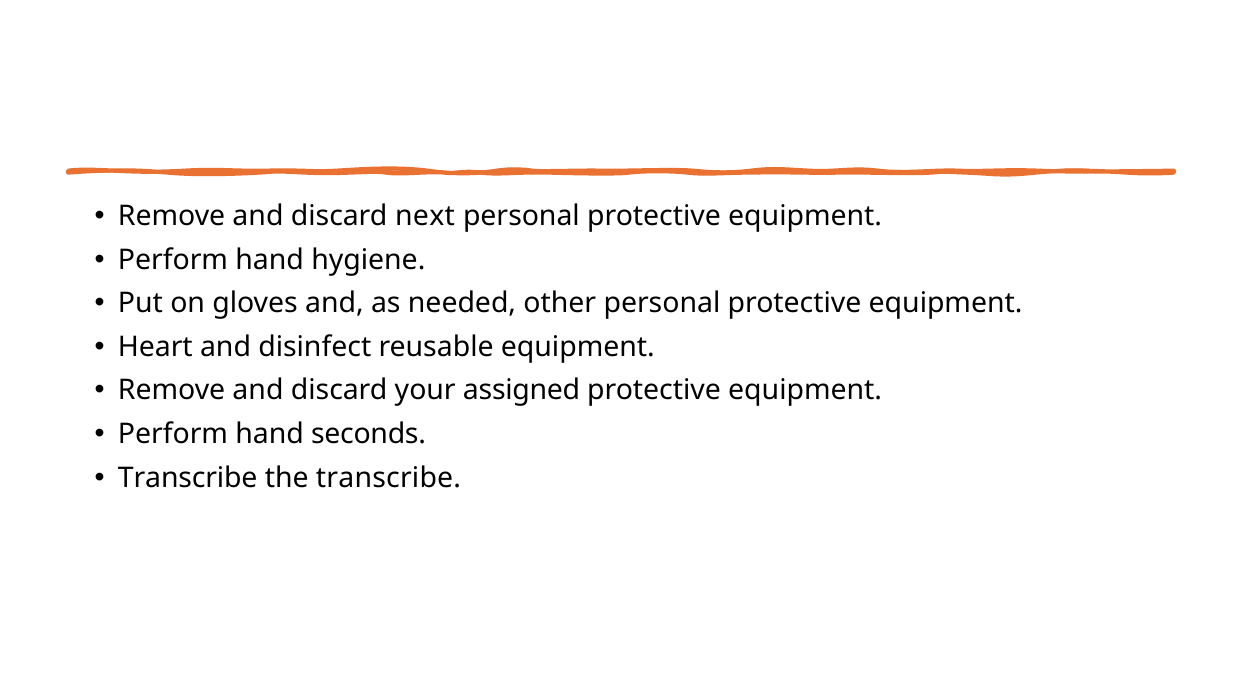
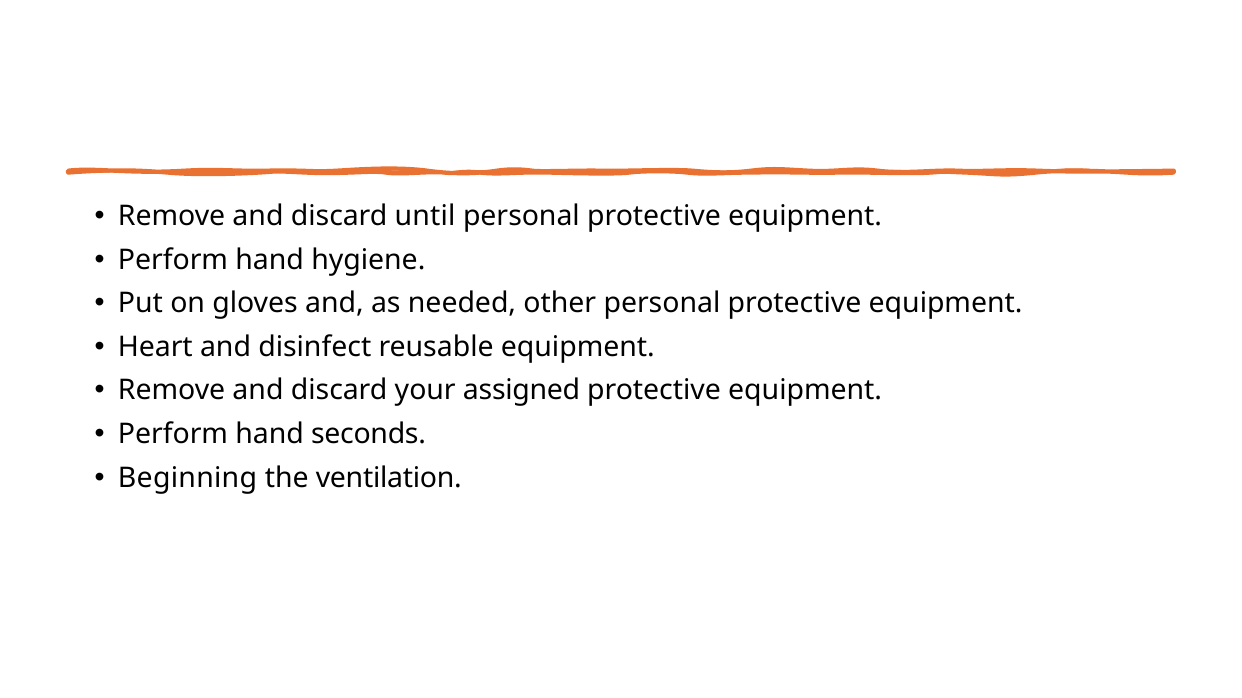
next: next -> until
Transcribe at (188, 478): Transcribe -> Beginning
the transcribe: transcribe -> ventilation
